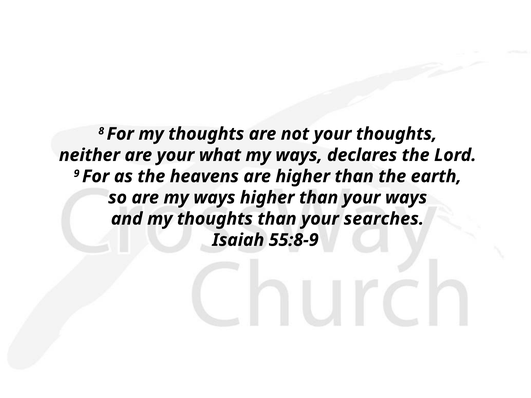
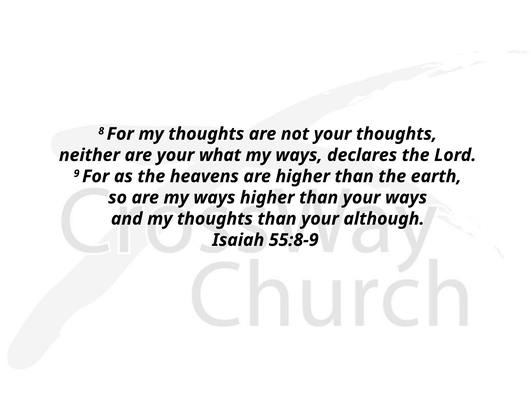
searches: searches -> although
